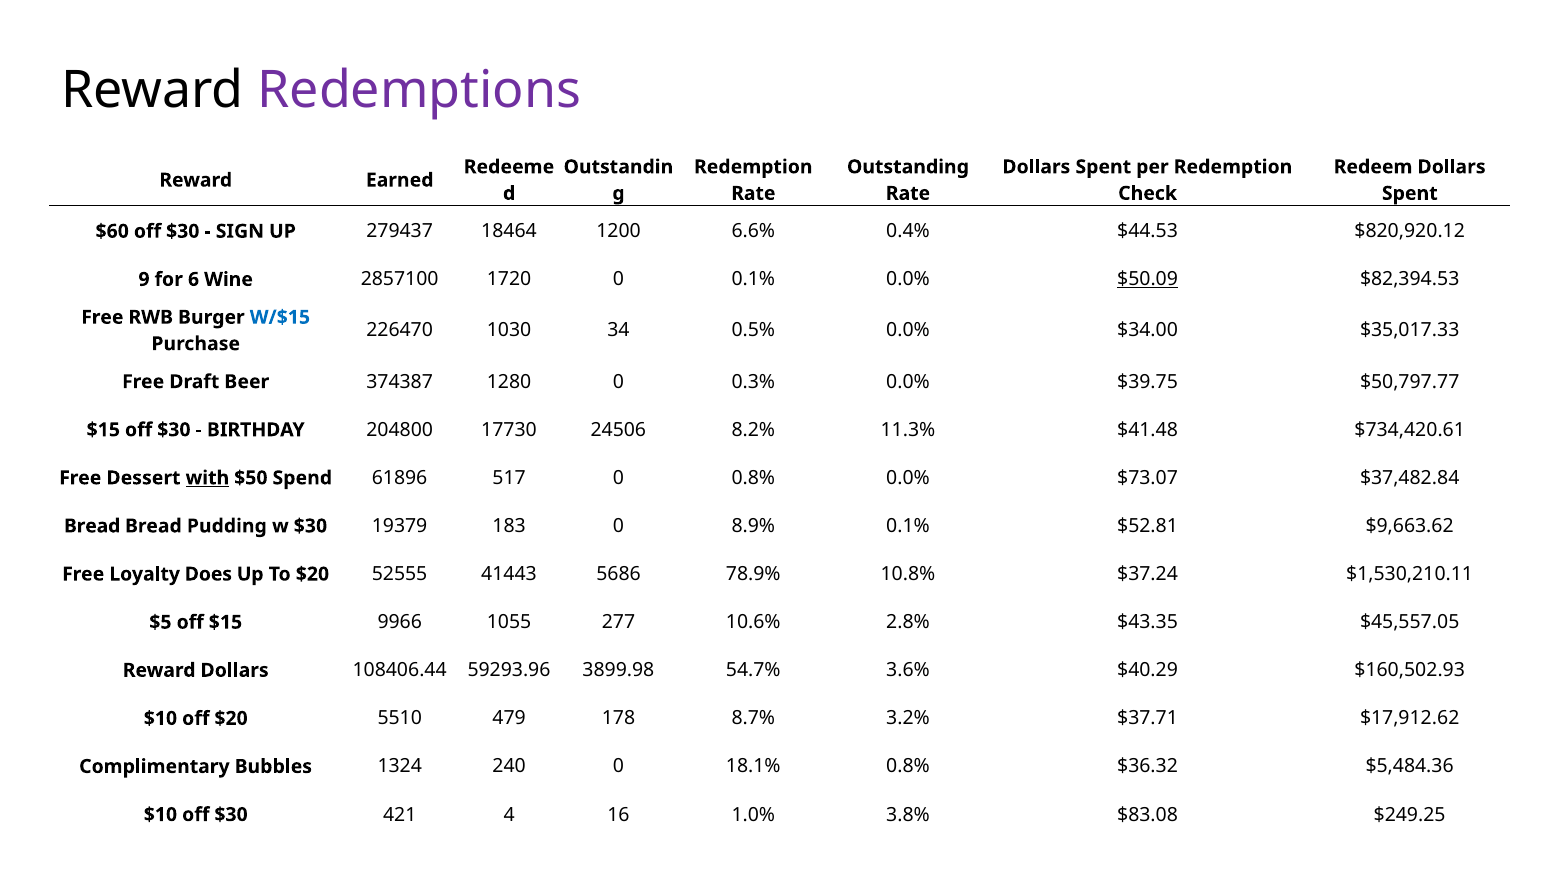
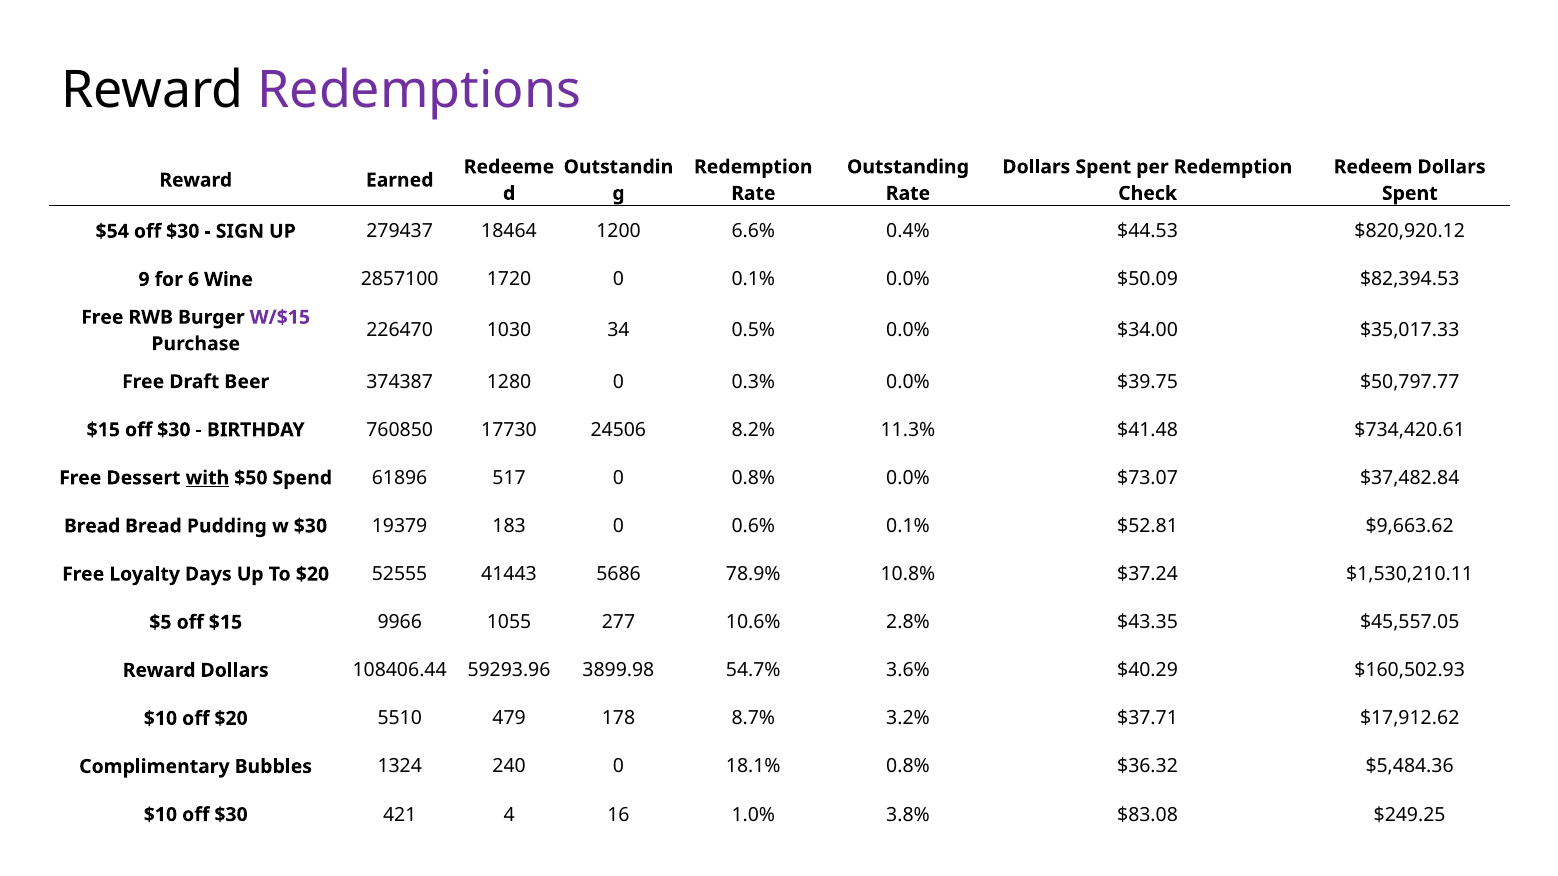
$60: $60 -> $54
$50.09 underline: present -> none
W/$15 colour: blue -> purple
204800: 204800 -> 760850
8.9%: 8.9% -> 0.6%
Does: Does -> Days
